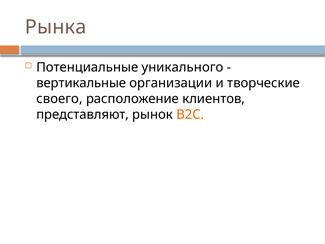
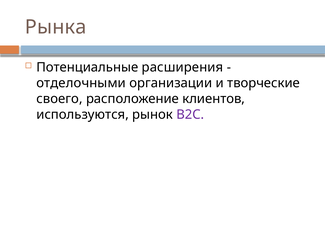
уникального: уникального -> расширения
вертикальные: вертикальные -> отделочными
представляют: представляют -> используются
B2C colour: orange -> purple
